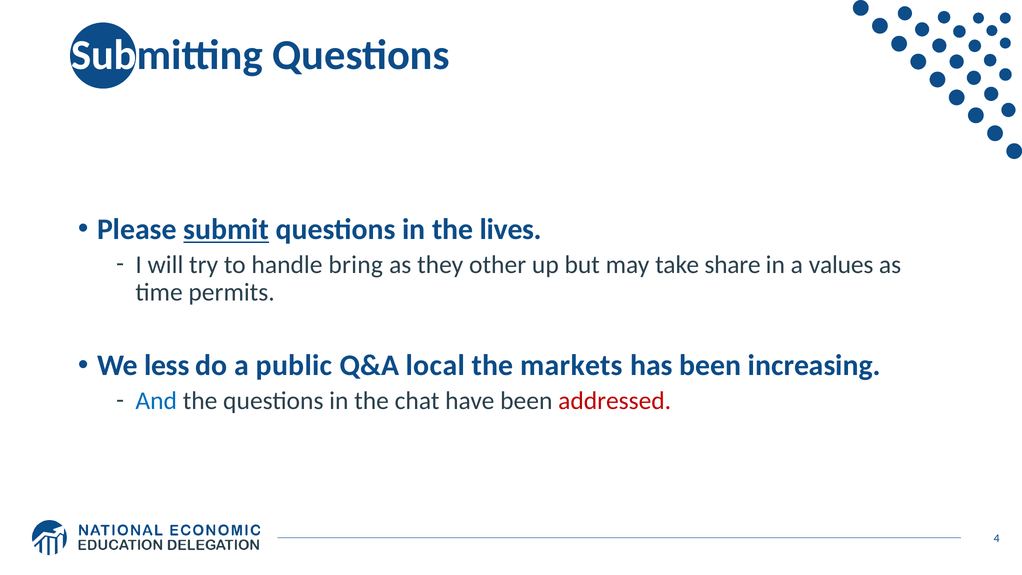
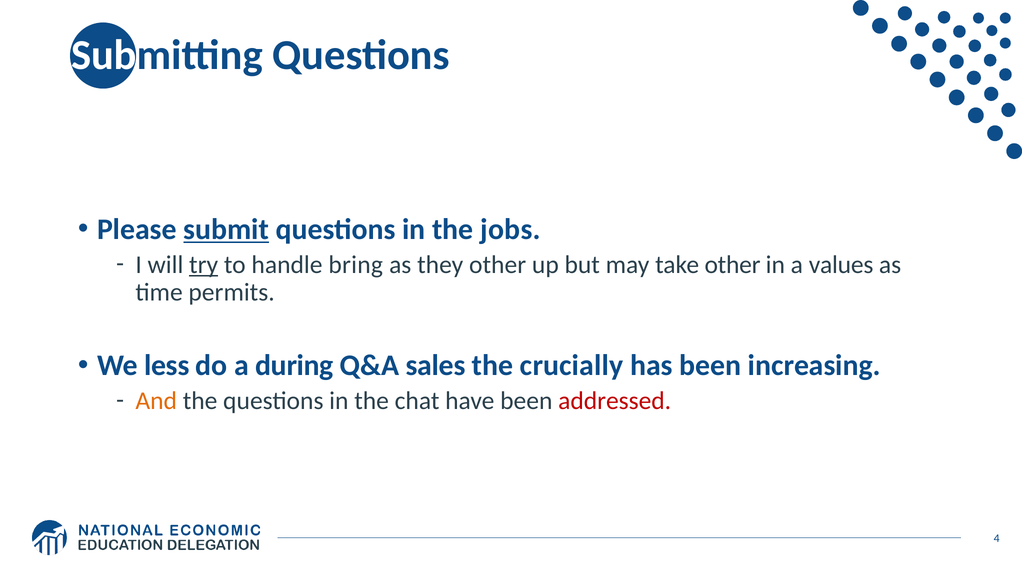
lives: lives -> jobs
try underline: none -> present
take share: share -> other
public: public -> during
local: local -> sales
markets: markets -> crucially
And colour: blue -> orange
